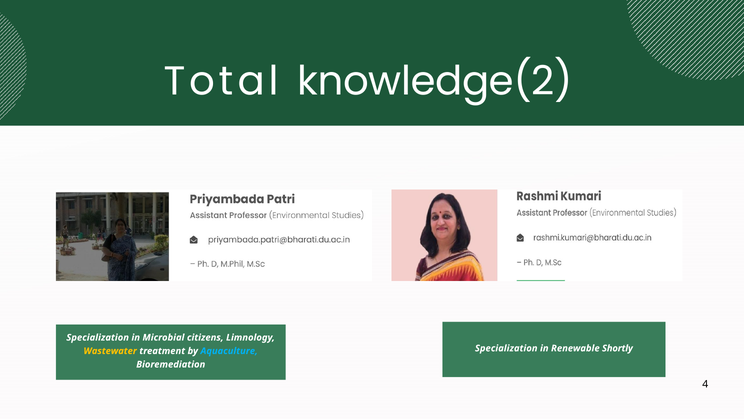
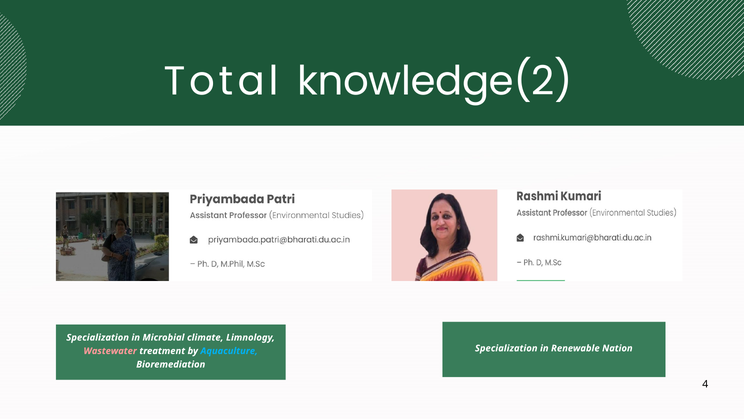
citizens: citizens -> climate
Shortly: Shortly -> Nation
Wastewater colour: yellow -> pink
